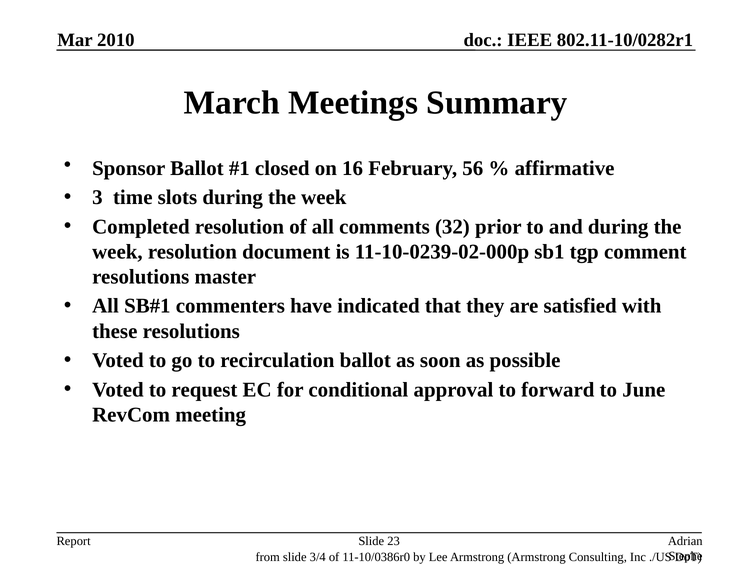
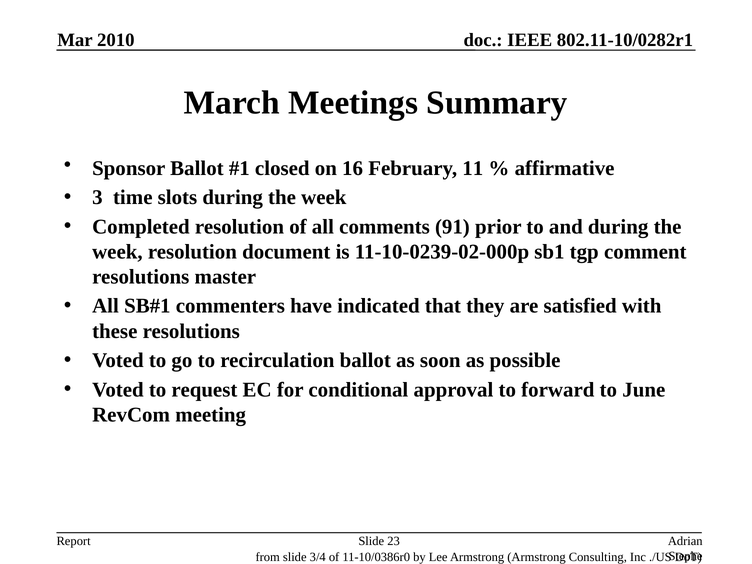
56: 56 -> 11
32: 32 -> 91
